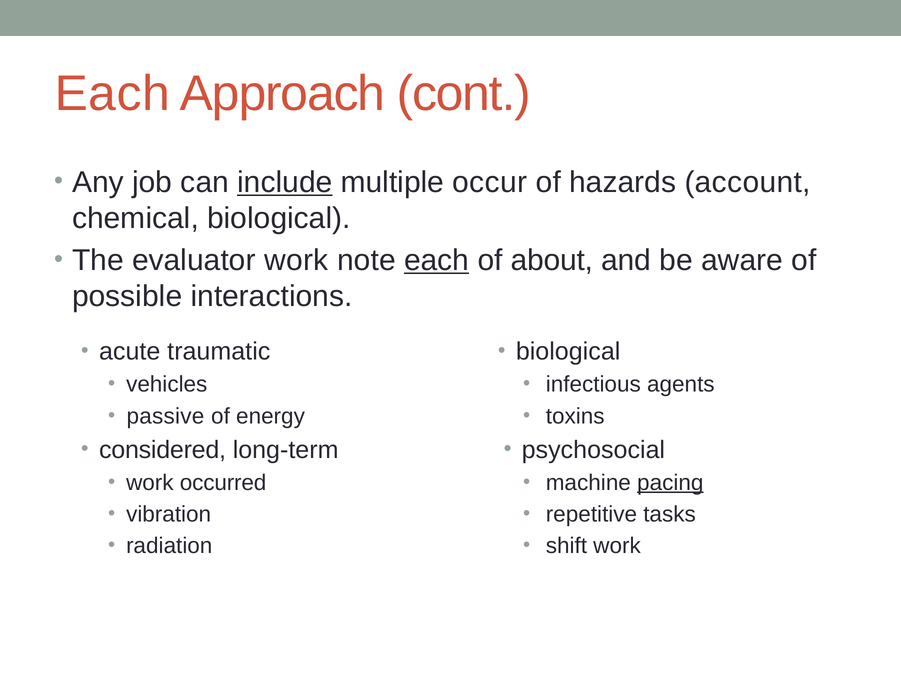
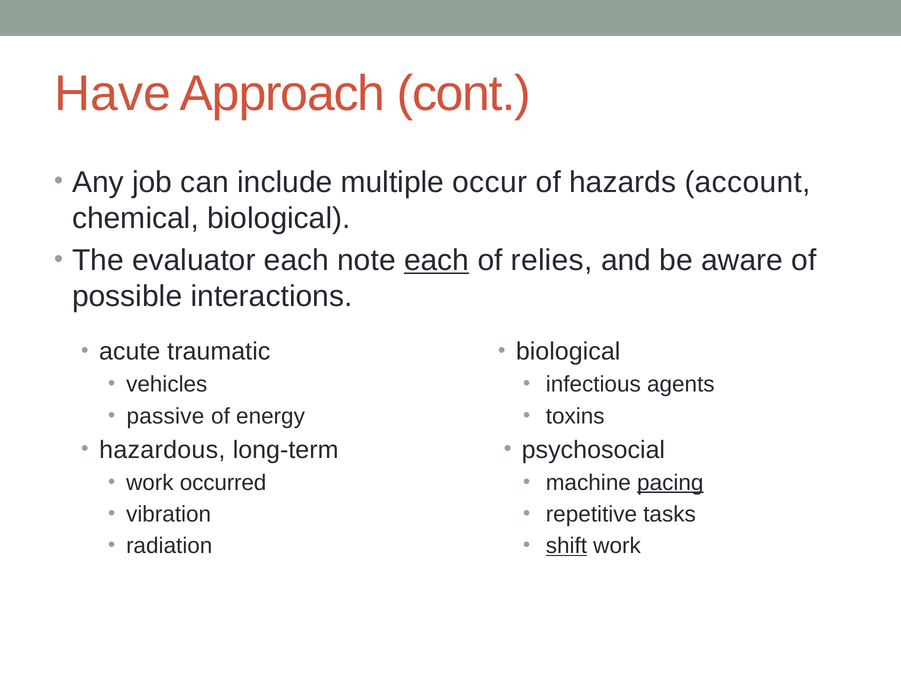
Each at (112, 93): Each -> Have
include underline: present -> none
evaluator work: work -> each
about: about -> relies
considered: considered -> hazardous
shift underline: none -> present
